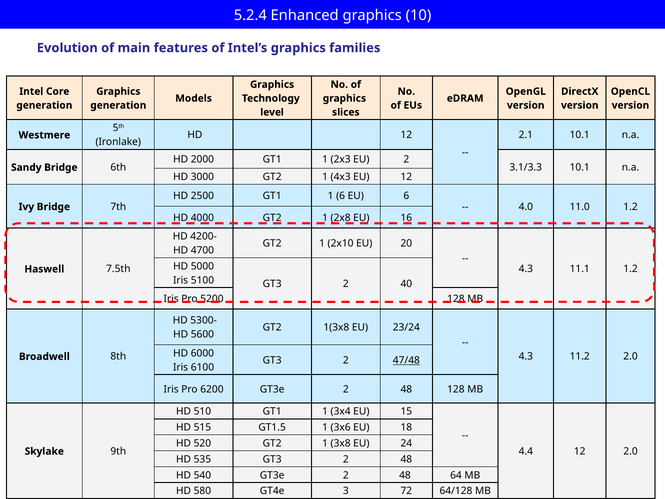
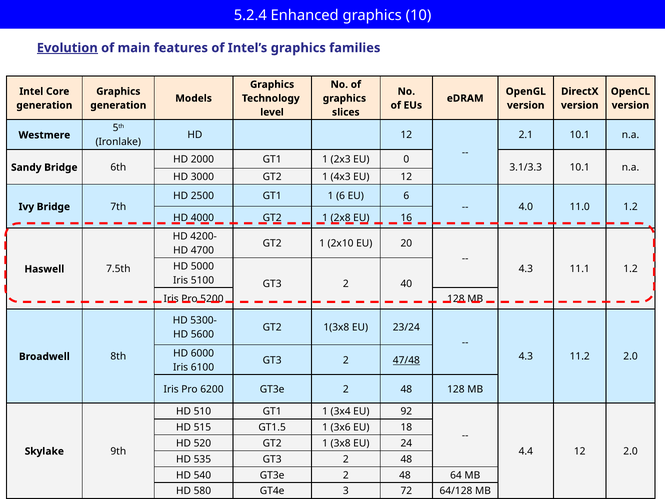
Evolution underline: none -> present
EU 2: 2 -> 0
15: 15 -> 92
